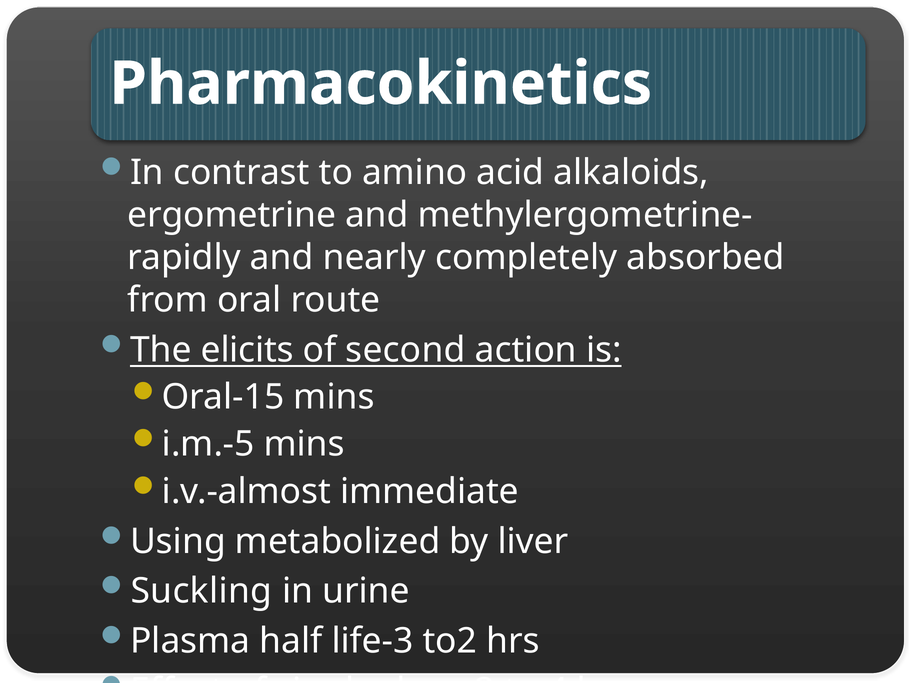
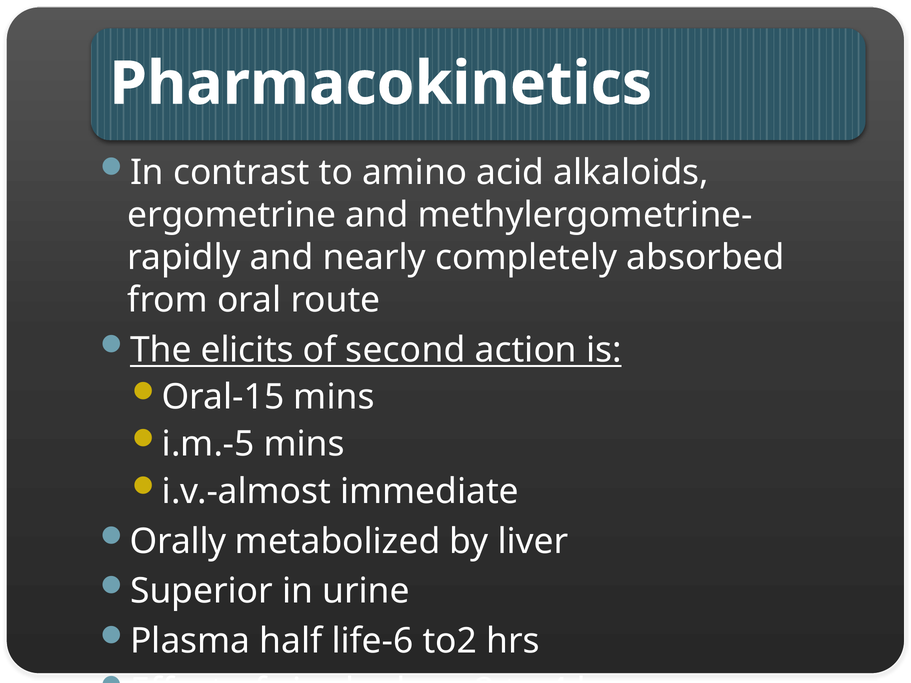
Using: Using -> Orally
Suckling: Suckling -> Superior
life-3: life-3 -> life-6
